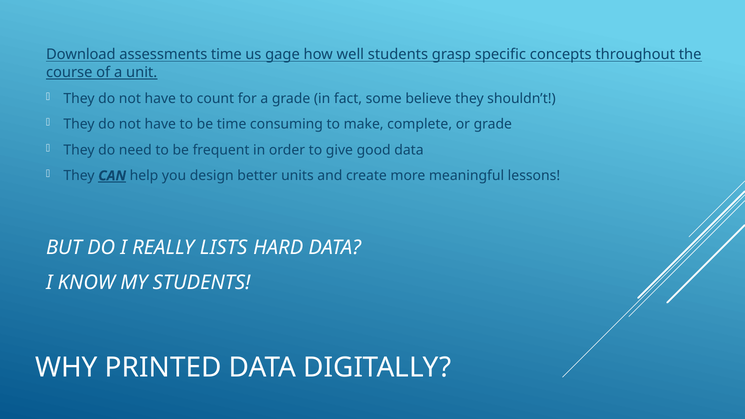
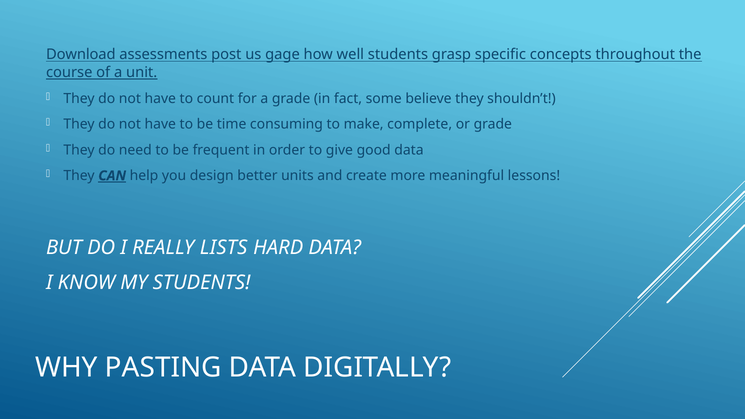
assessments time: time -> post
PRINTED: PRINTED -> PASTING
